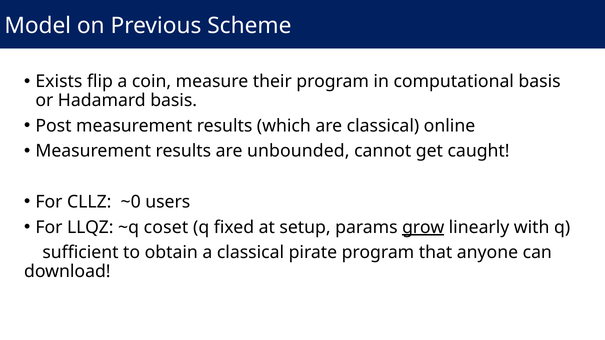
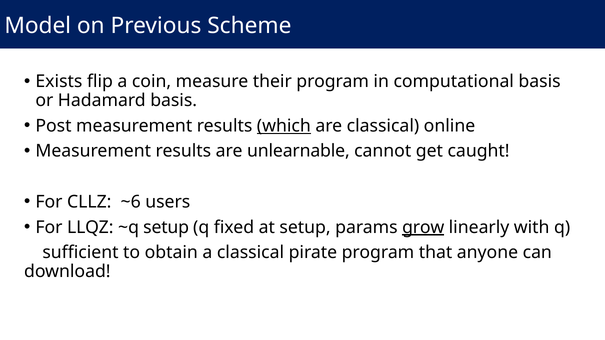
which underline: none -> present
unbounded: unbounded -> unlearnable
~0: ~0 -> ~6
~q coset: coset -> setup
